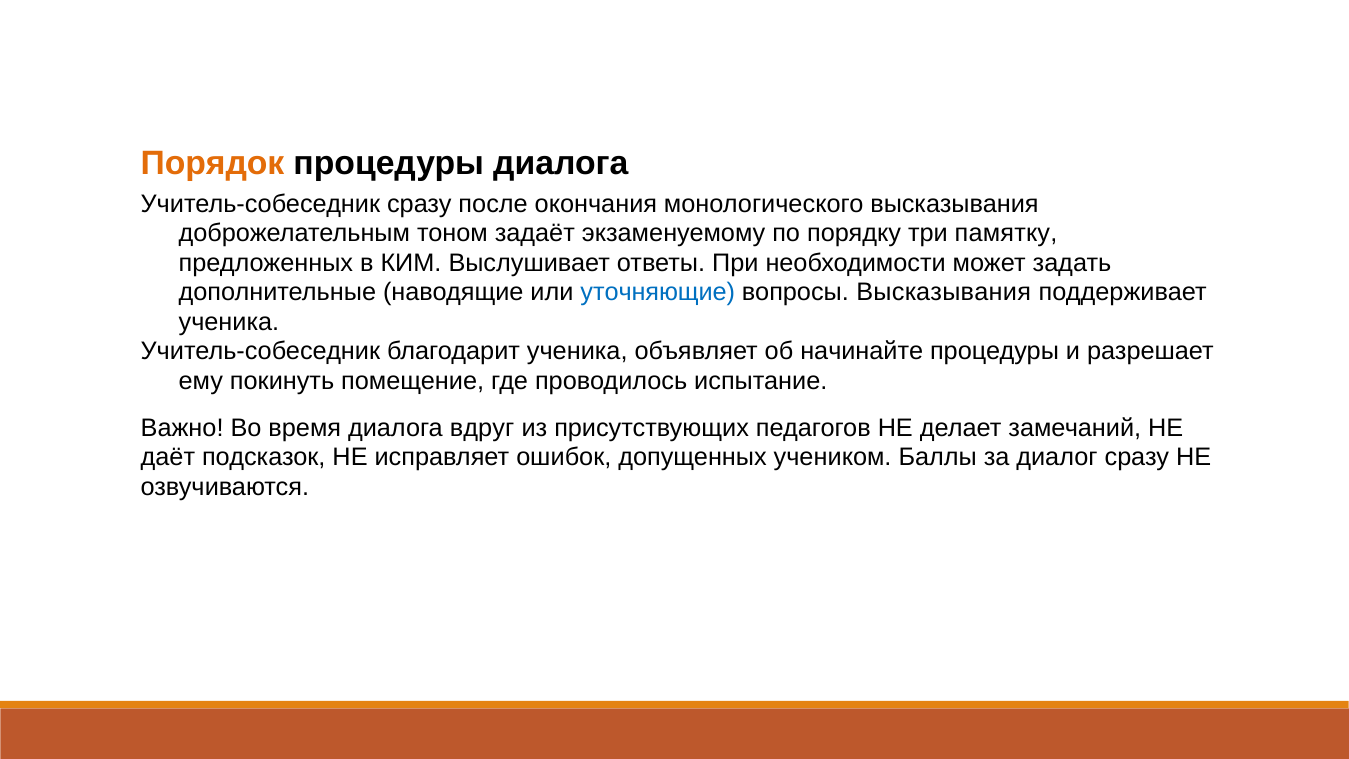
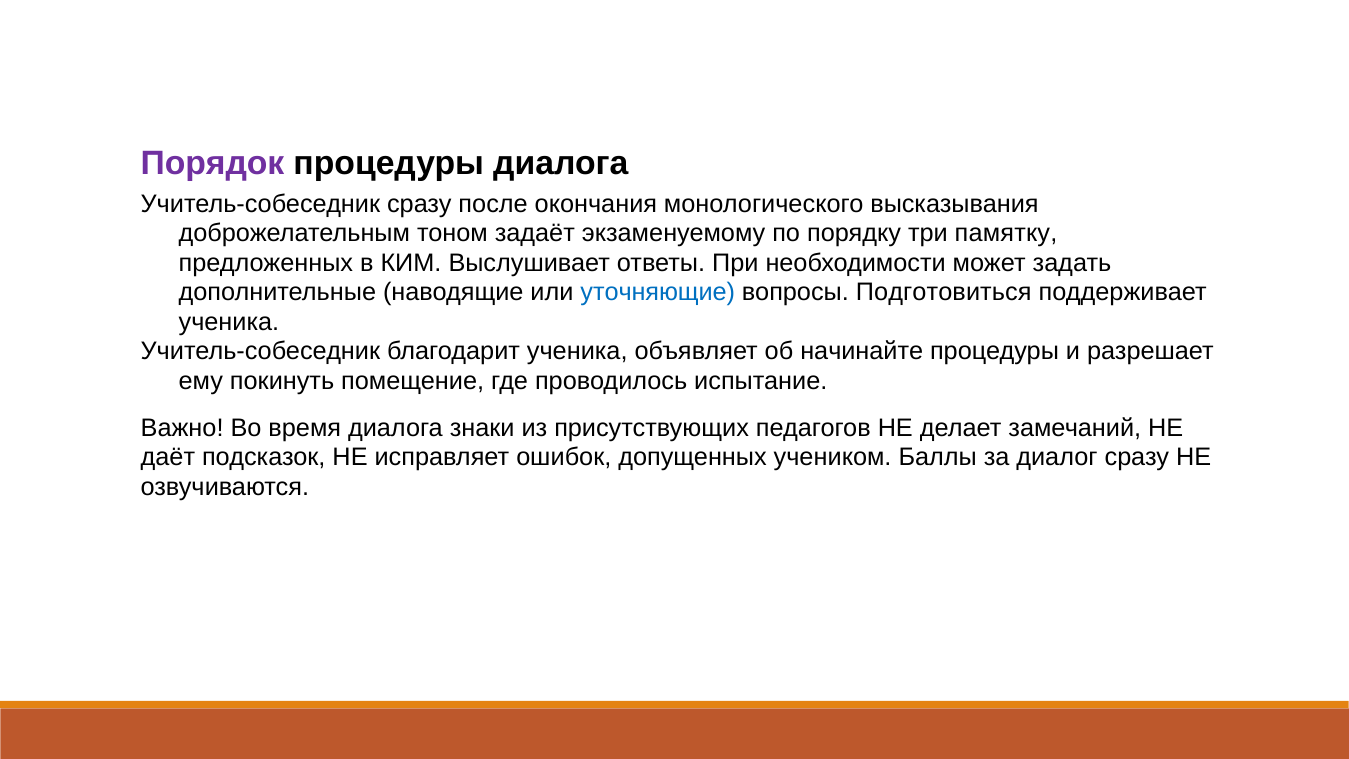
Порядок colour: orange -> purple
вопросы Высказывания: Высказывания -> Подготовиться
вдруг: вдруг -> знаки
